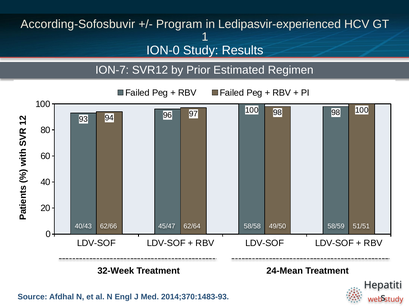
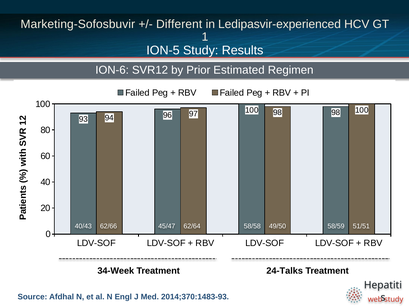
According-Sofosbuvir: According-Sofosbuvir -> Marketing-Sofosbuvir
Program: Program -> Different
ION-0: ION-0 -> ION-5
ION-7: ION-7 -> ION-6
32-Week: 32-Week -> 34-Week
24-Mean: 24-Mean -> 24-Talks
